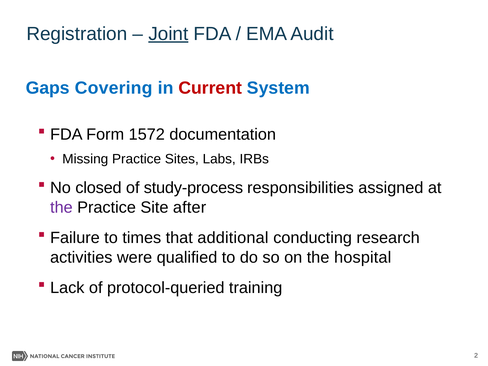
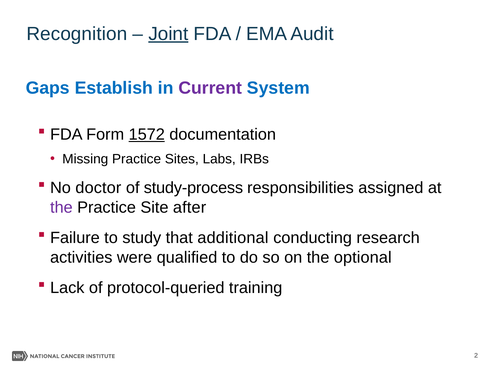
Registration: Registration -> Recognition
Covering: Covering -> Establish
Current colour: red -> purple
1572 underline: none -> present
closed: closed -> doctor
times: times -> study
hospital: hospital -> optional
